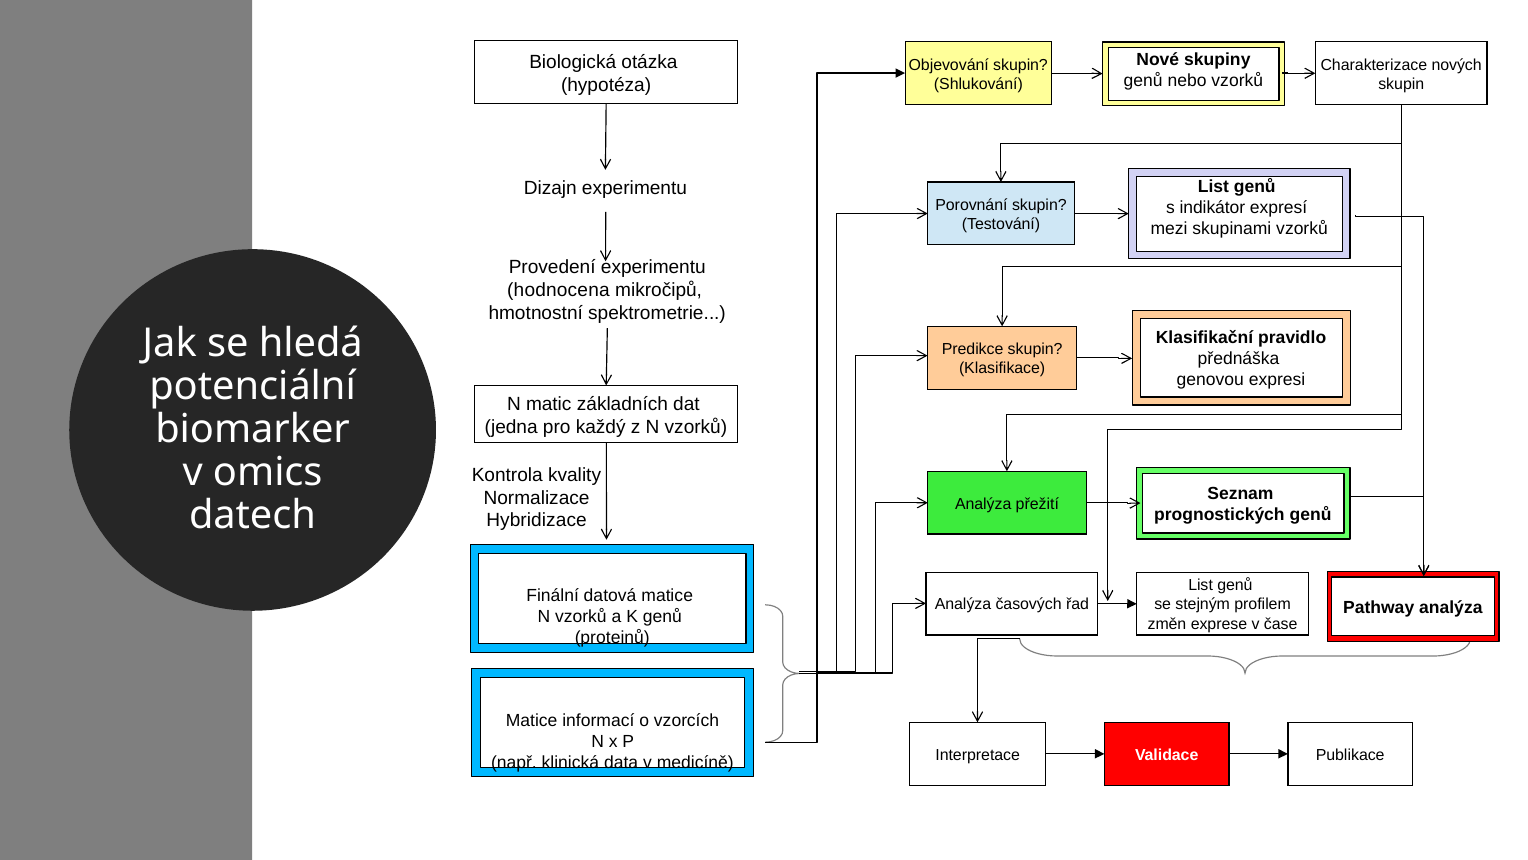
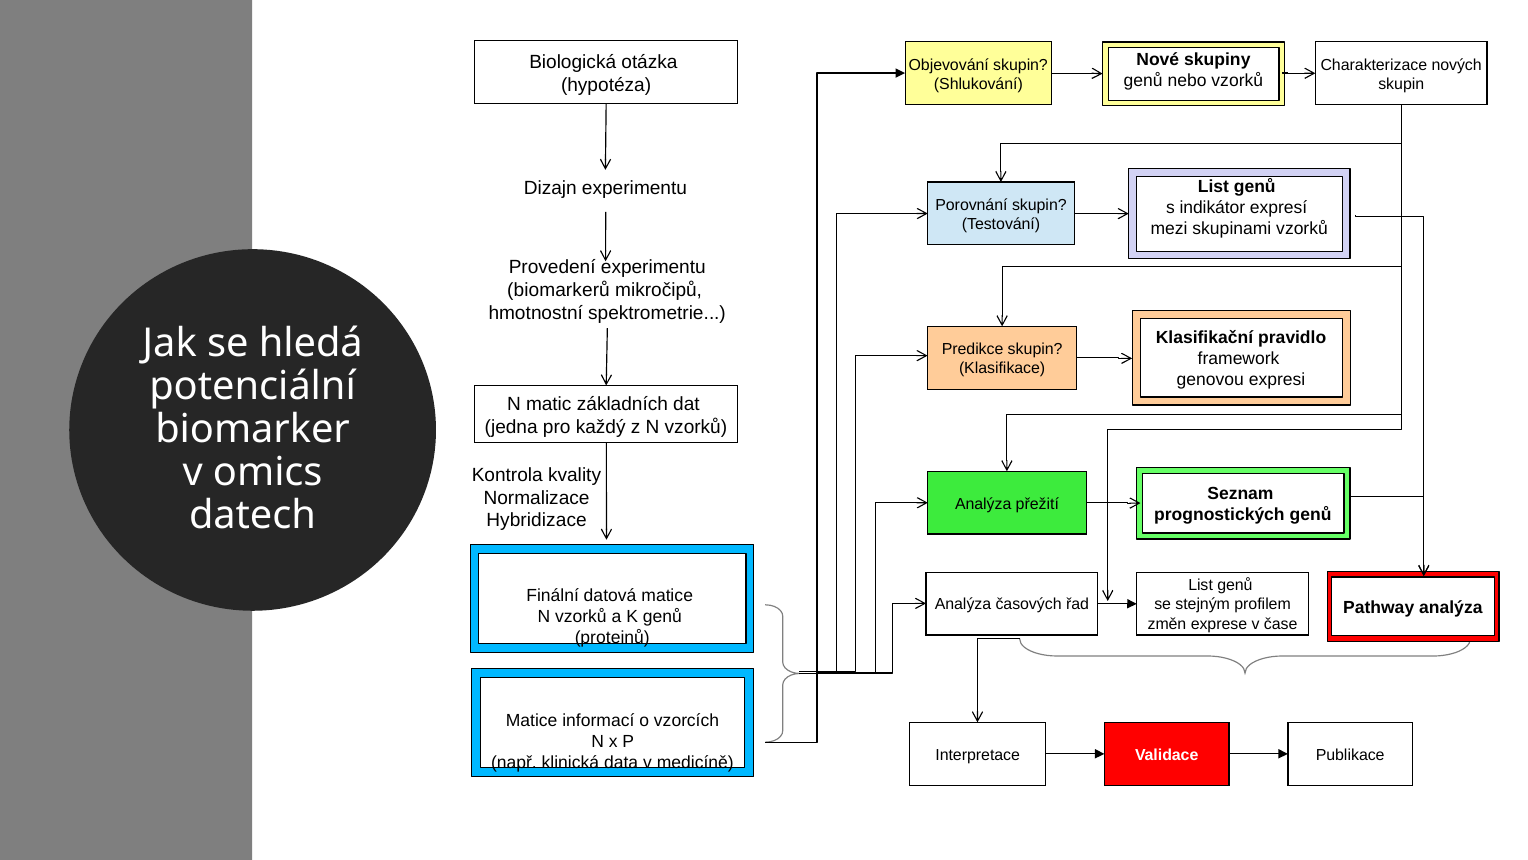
hodnocena: hodnocena -> biomarkerů
přednáška: přednáška -> framework
